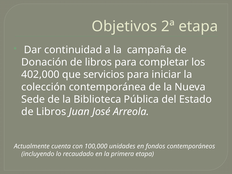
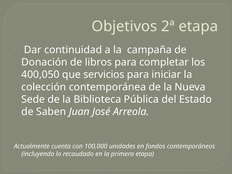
402,000: 402,000 -> 400,050
Libros at (51, 112): Libros -> Saben
